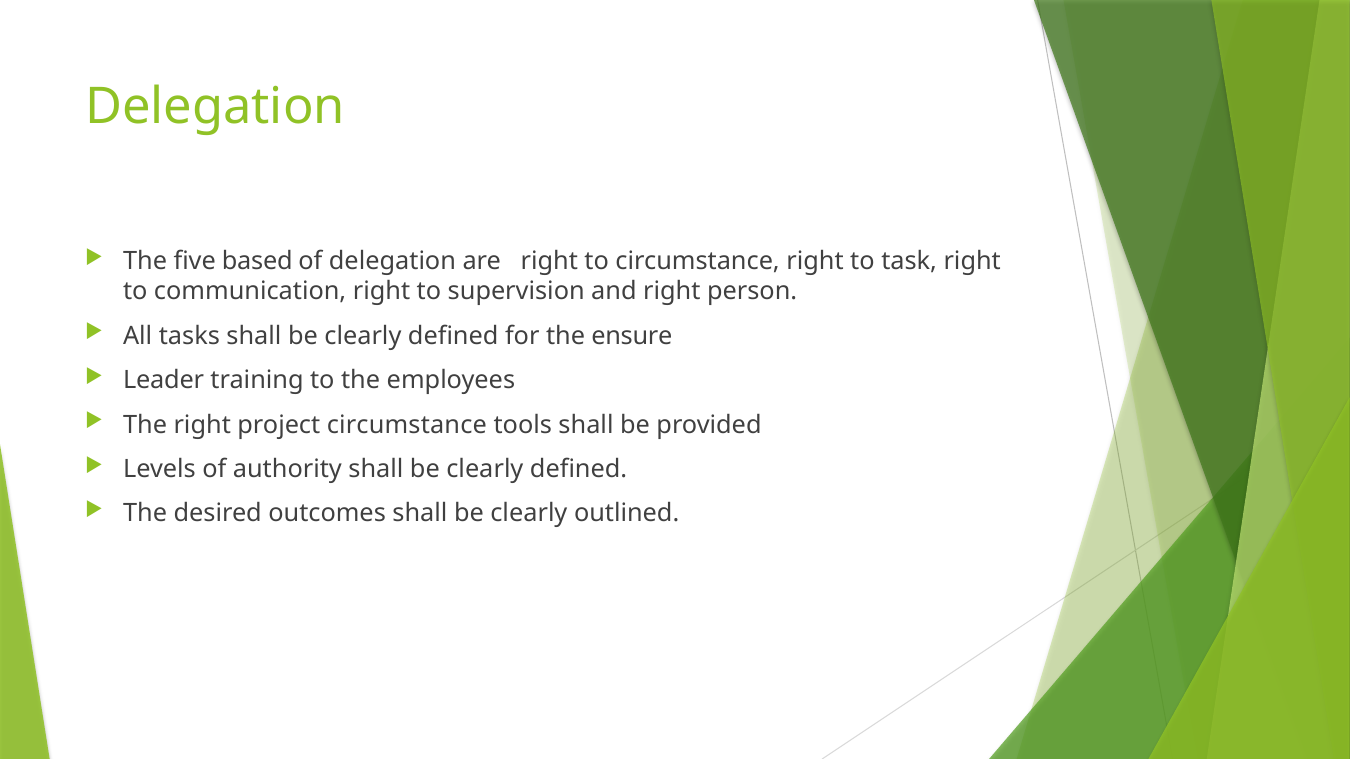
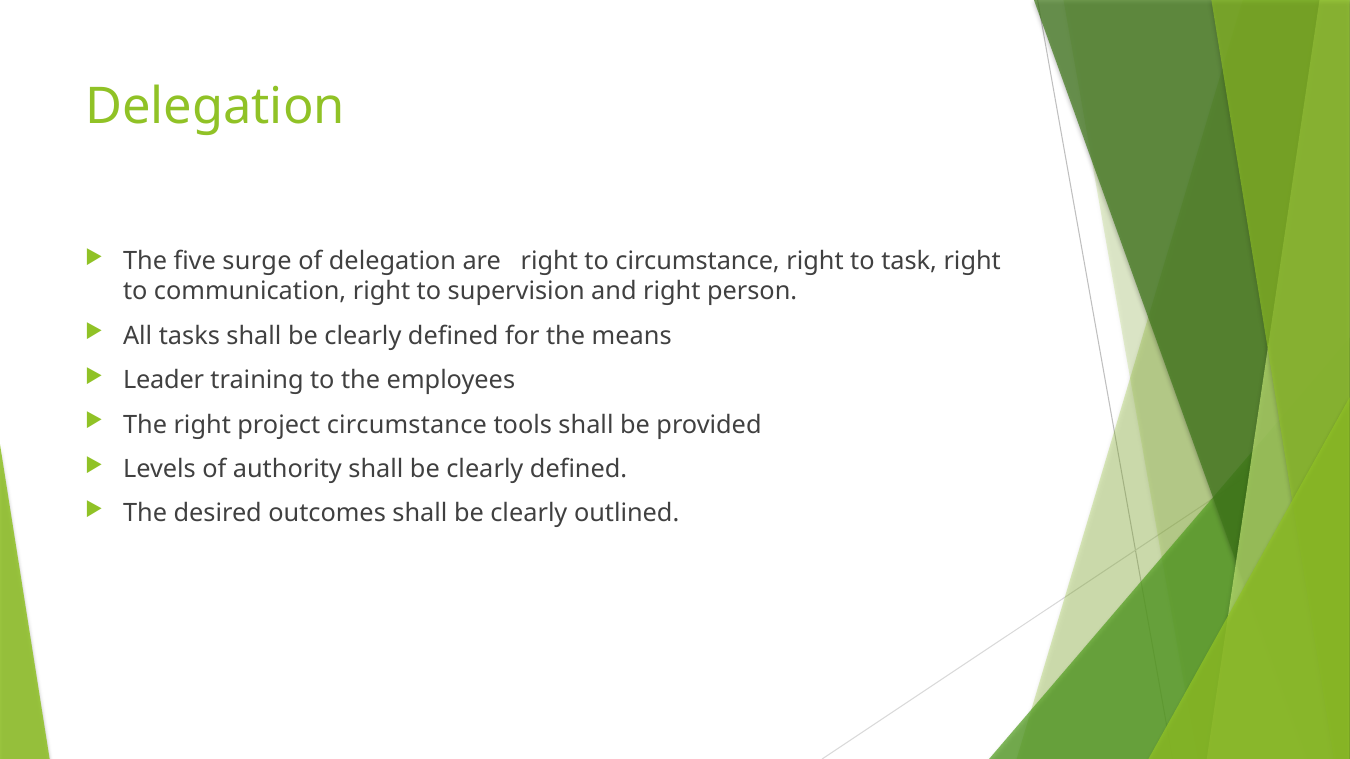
based: based -> surge
ensure: ensure -> means
